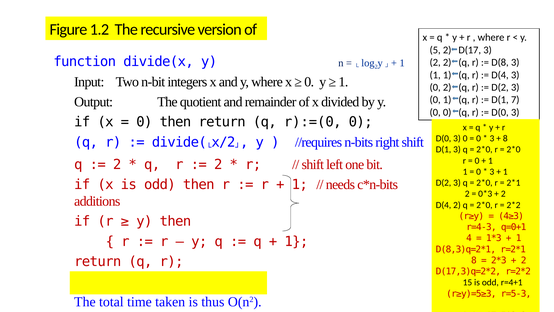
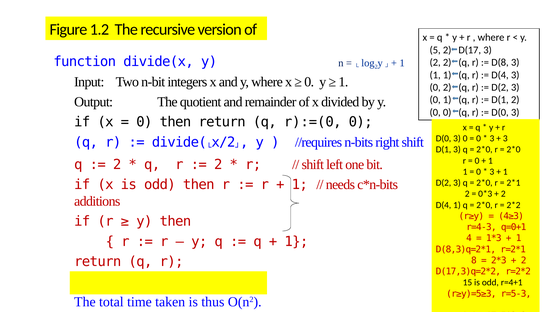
D(1 7: 7 -> 2
8 at (505, 138): 8 -> 3
D(4 2: 2 -> 1
